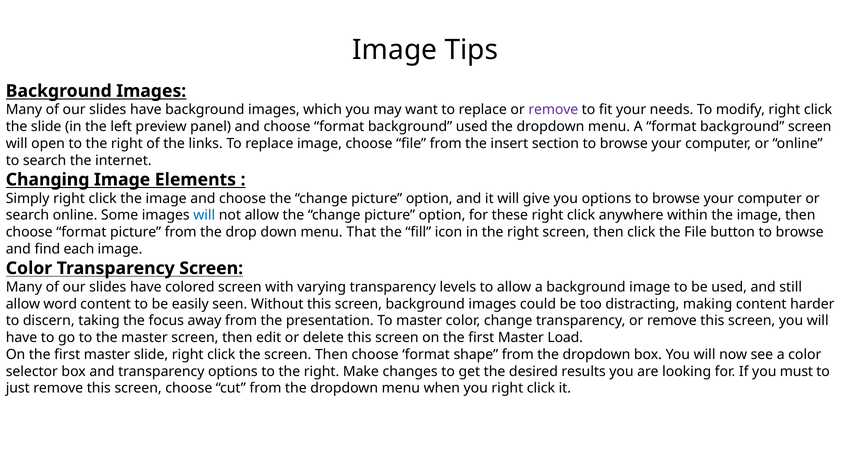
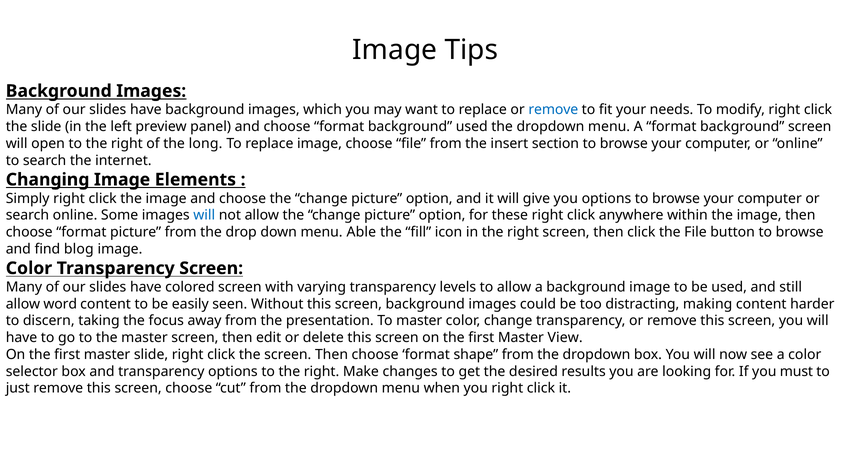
remove at (553, 110) colour: purple -> blue
links: links -> long
That: That -> Able
each: each -> blog
Load: Load -> View
